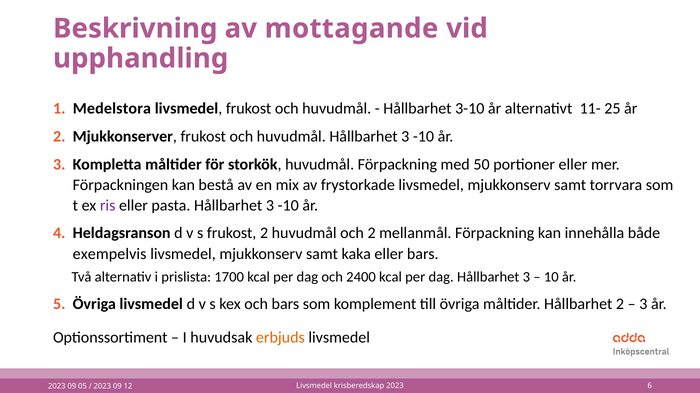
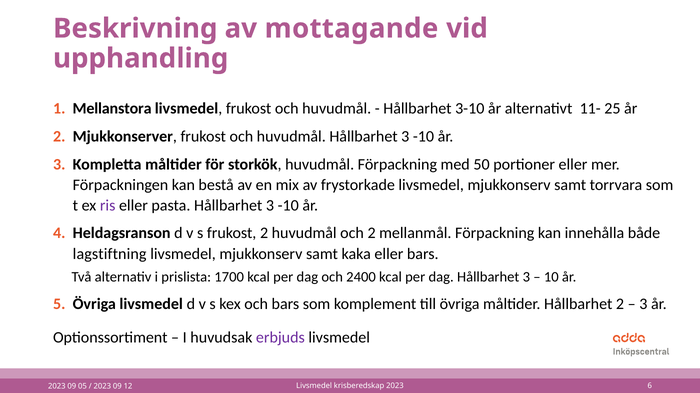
Medelstora: Medelstora -> Mellanstora
exempelvis: exempelvis -> lagstiftning
erbjuds colour: orange -> purple
